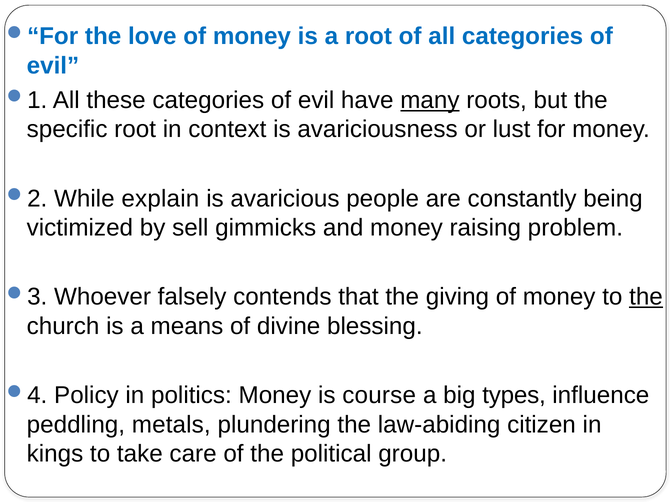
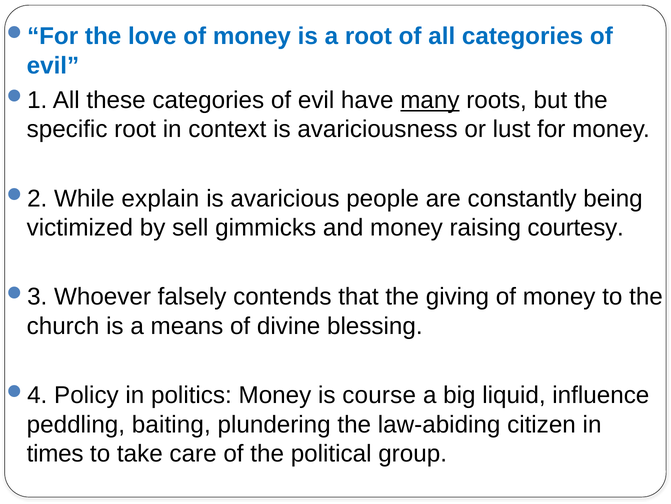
problem: problem -> courtesy
the at (646, 297) underline: present -> none
types: types -> liquid
metals: metals -> baiting
kings: kings -> times
